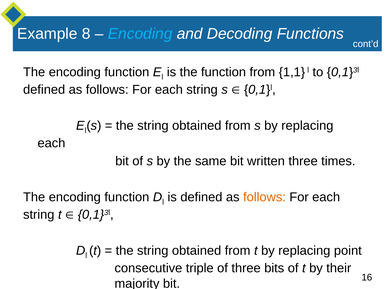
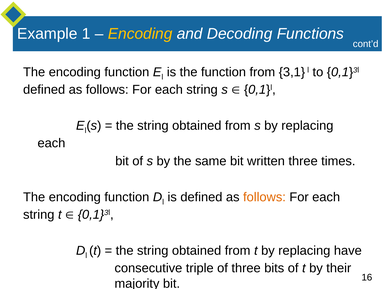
8: 8 -> 1
Encoding at (140, 34) colour: light blue -> yellow
1,1: 1,1 -> 3,1
point: point -> have
